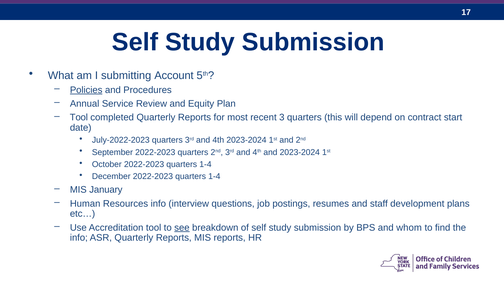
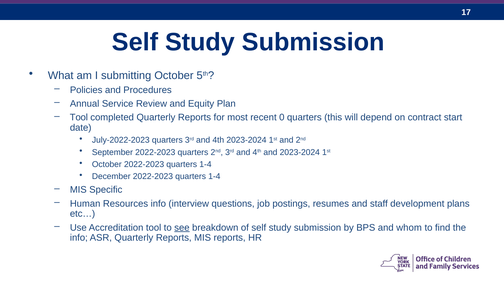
submitting Account: Account -> October
Policies underline: present -> none
3: 3 -> 0
January: January -> Specific
